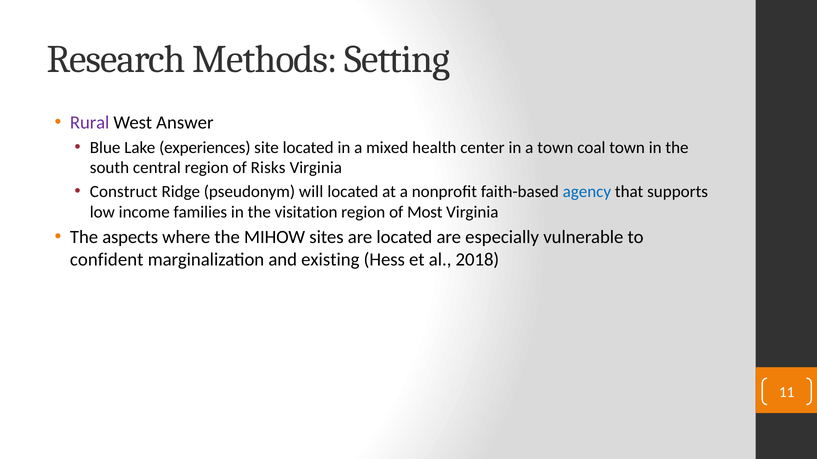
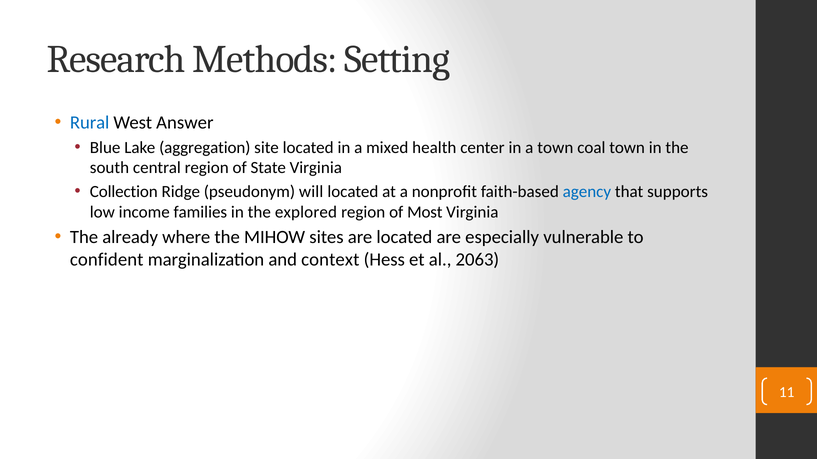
Rural colour: purple -> blue
experiences: experiences -> aggregation
Risks: Risks -> State
Construct: Construct -> Collection
visitation: visitation -> explored
aspects: aspects -> already
existing: existing -> context
2018: 2018 -> 2063
